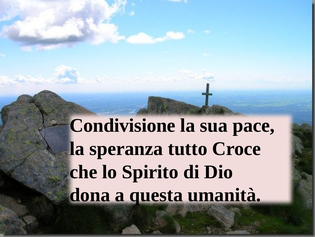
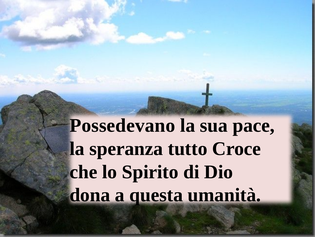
Condivisione: Condivisione -> Possedevano
